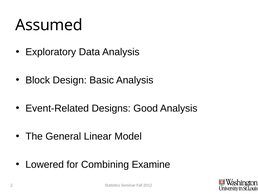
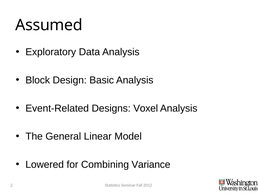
Good: Good -> Voxel
Examine: Examine -> Variance
